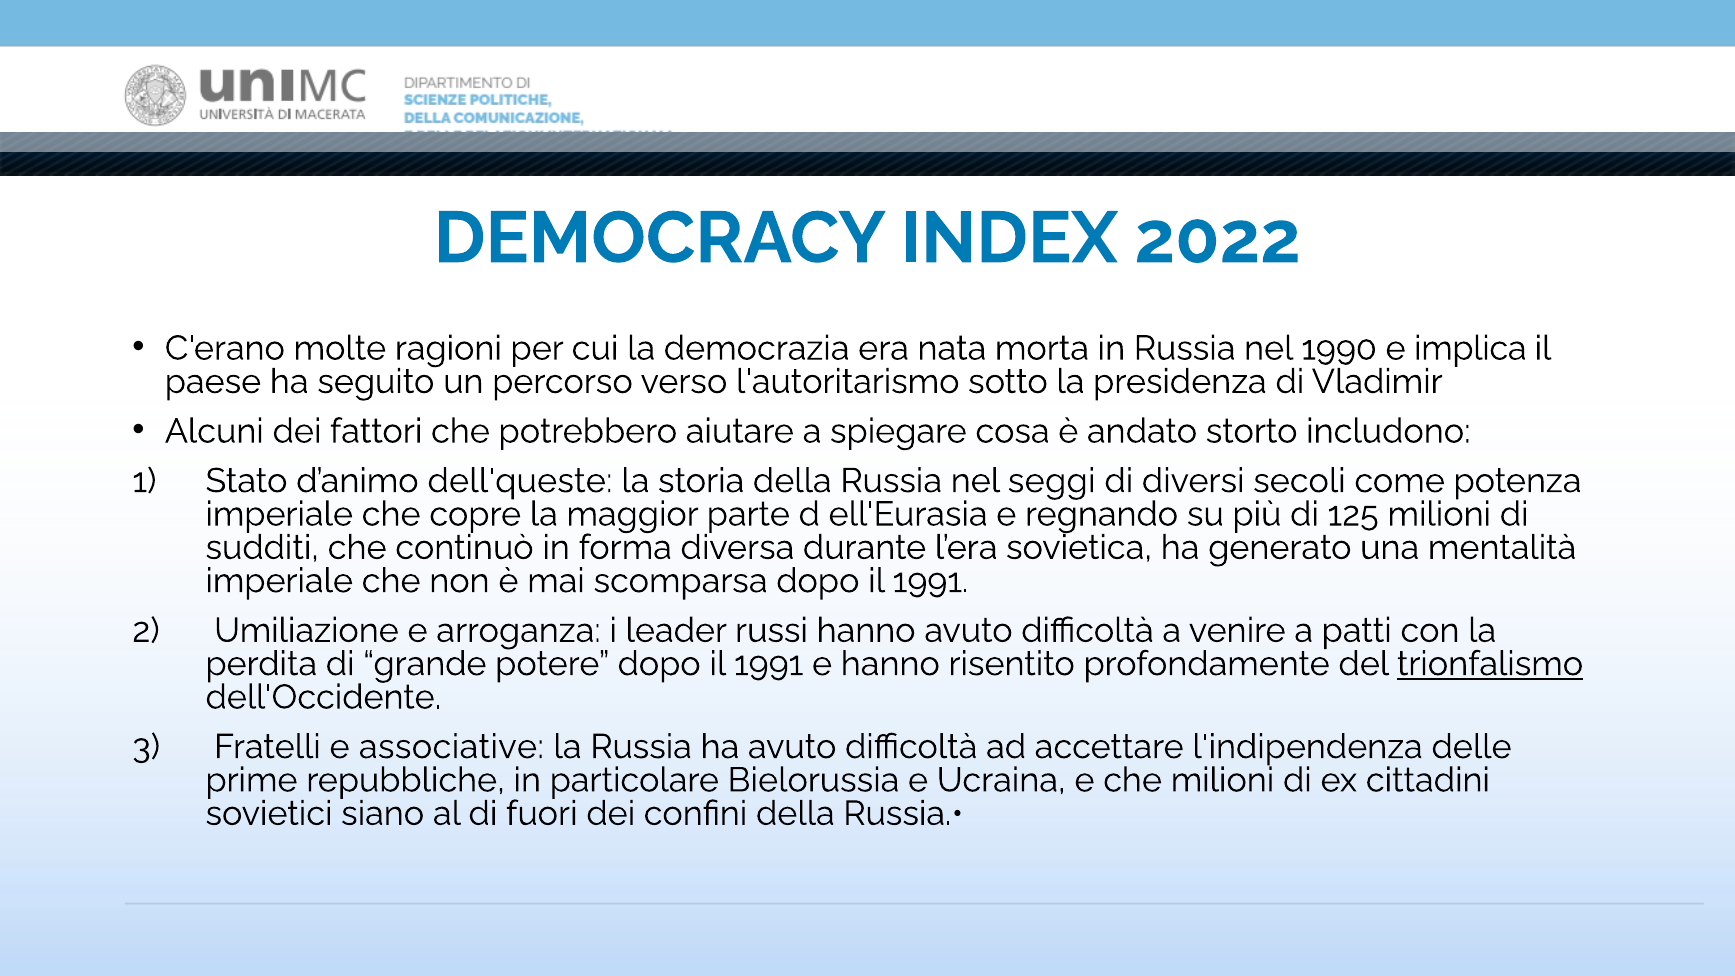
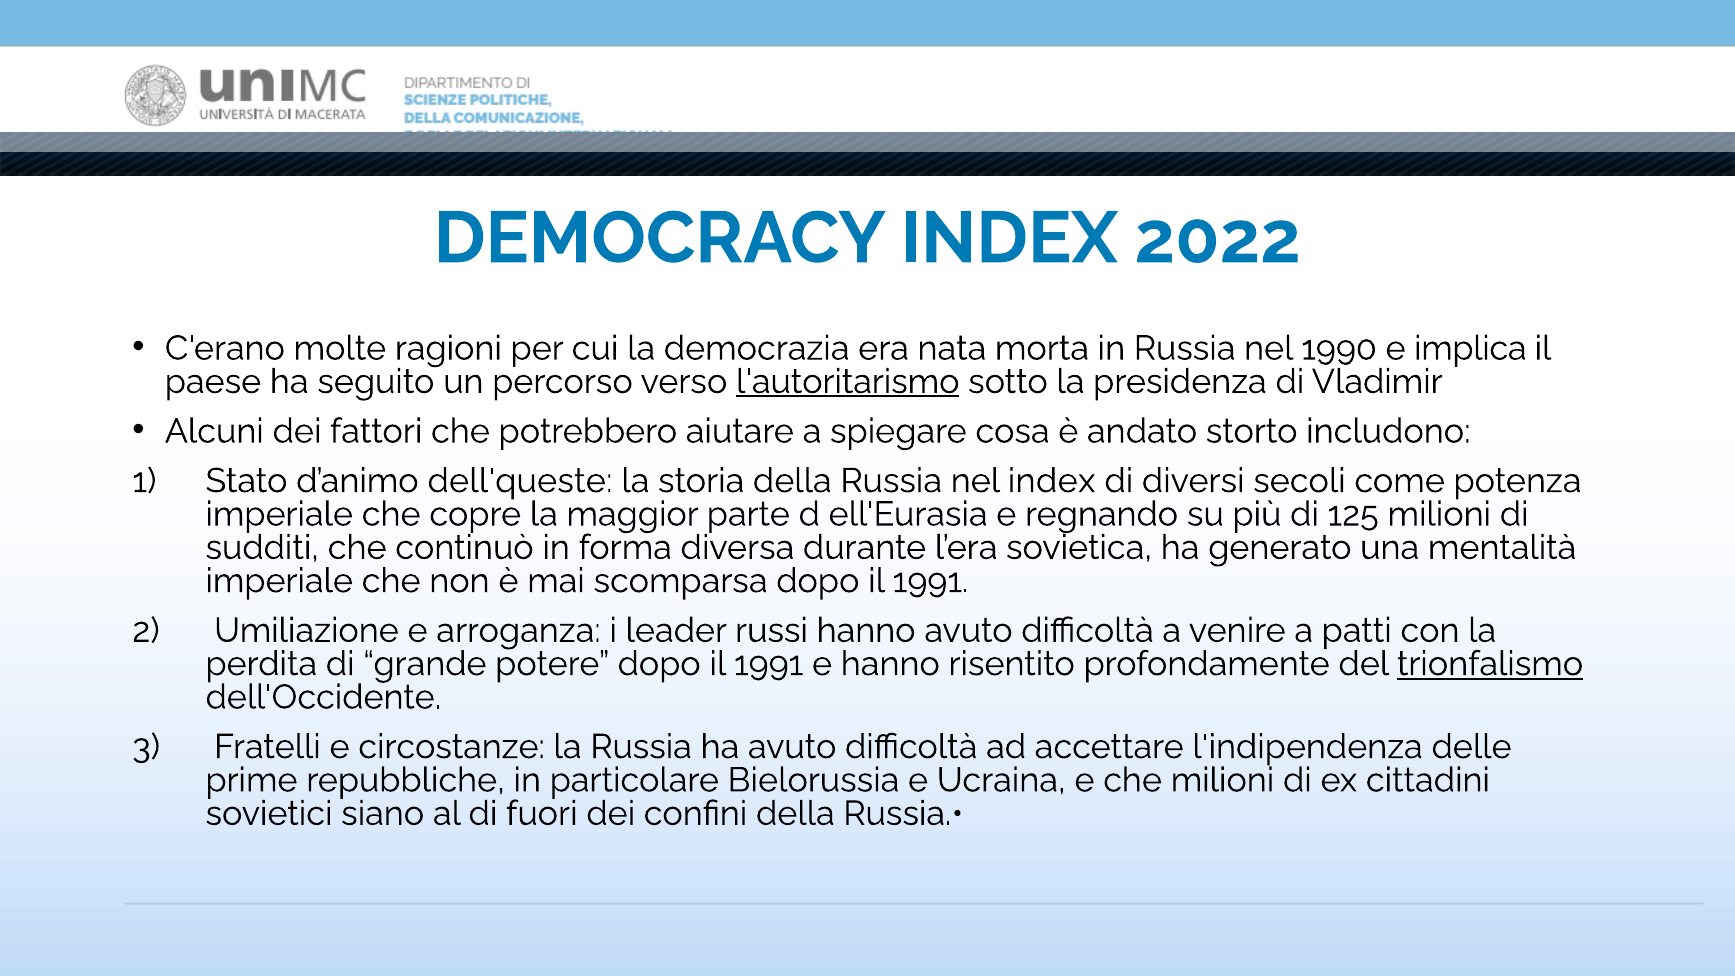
l'autoritarismo underline: none -> present
nel seggi: seggi -> index
associative: associative -> circostanze
